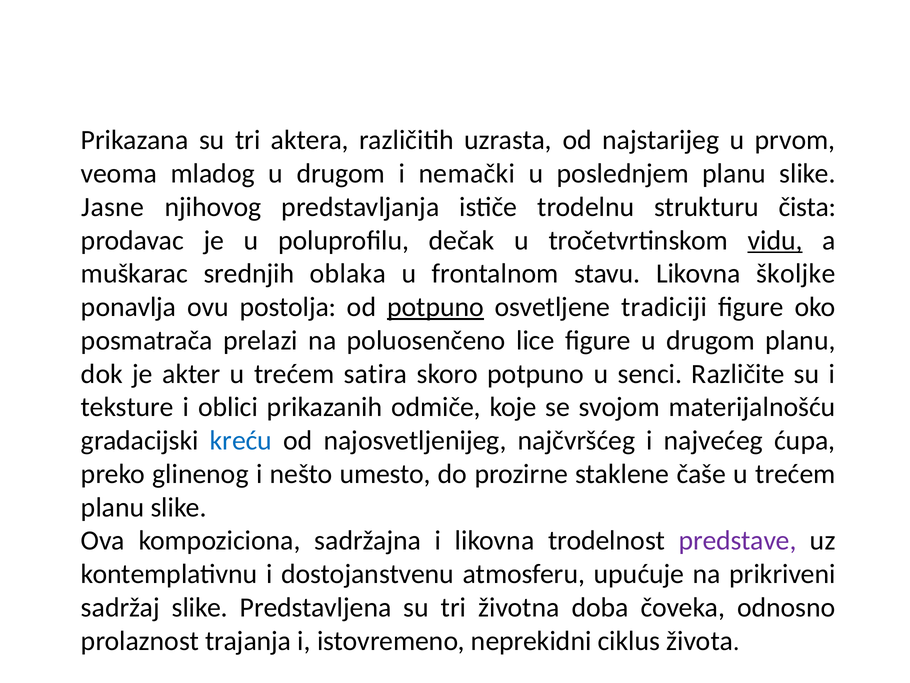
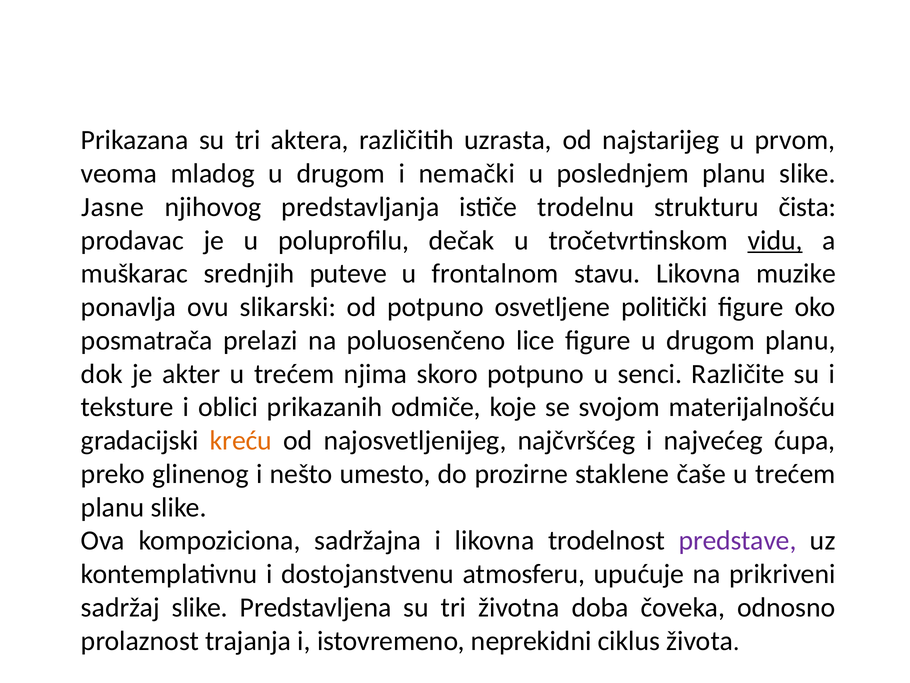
oblaka: oblaka -> puteve
školjke: školjke -> muzike
postolja: postolja -> slikarski
potpuno at (436, 307) underline: present -> none
tradiciji: tradiciji -> politički
satira: satira -> njima
kreću colour: blue -> orange
